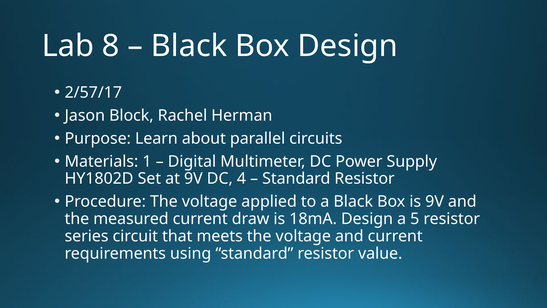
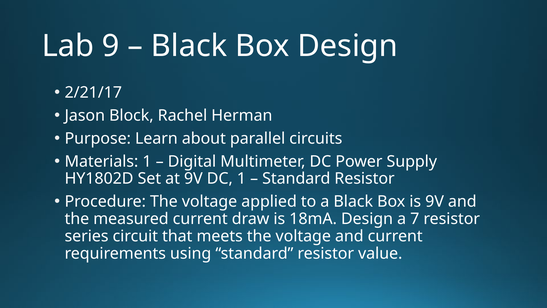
8: 8 -> 9
2/57/17: 2/57/17 -> 2/21/17
DC 4: 4 -> 1
5: 5 -> 7
